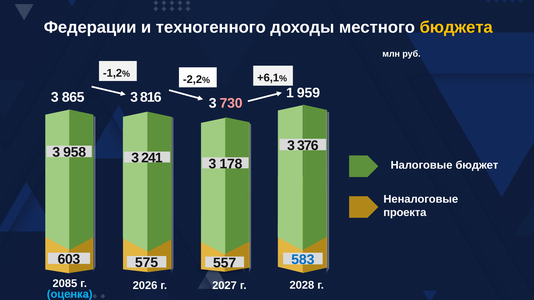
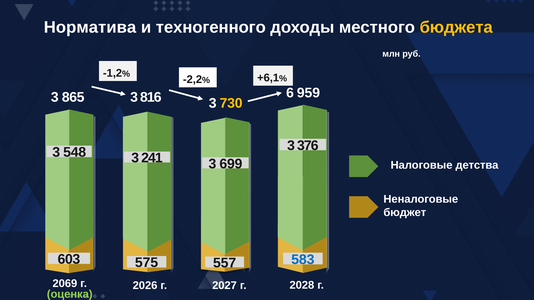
Федерации: Федерации -> Норматива
730 colour: pink -> yellow
1: 1 -> 6
958: 958 -> 548
178: 178 -> 699
бюджет: бюджет -> детства
проекта: проекта -> бюджет
2085: 2085 -> 2069
оценка colour: light blue -> light green
